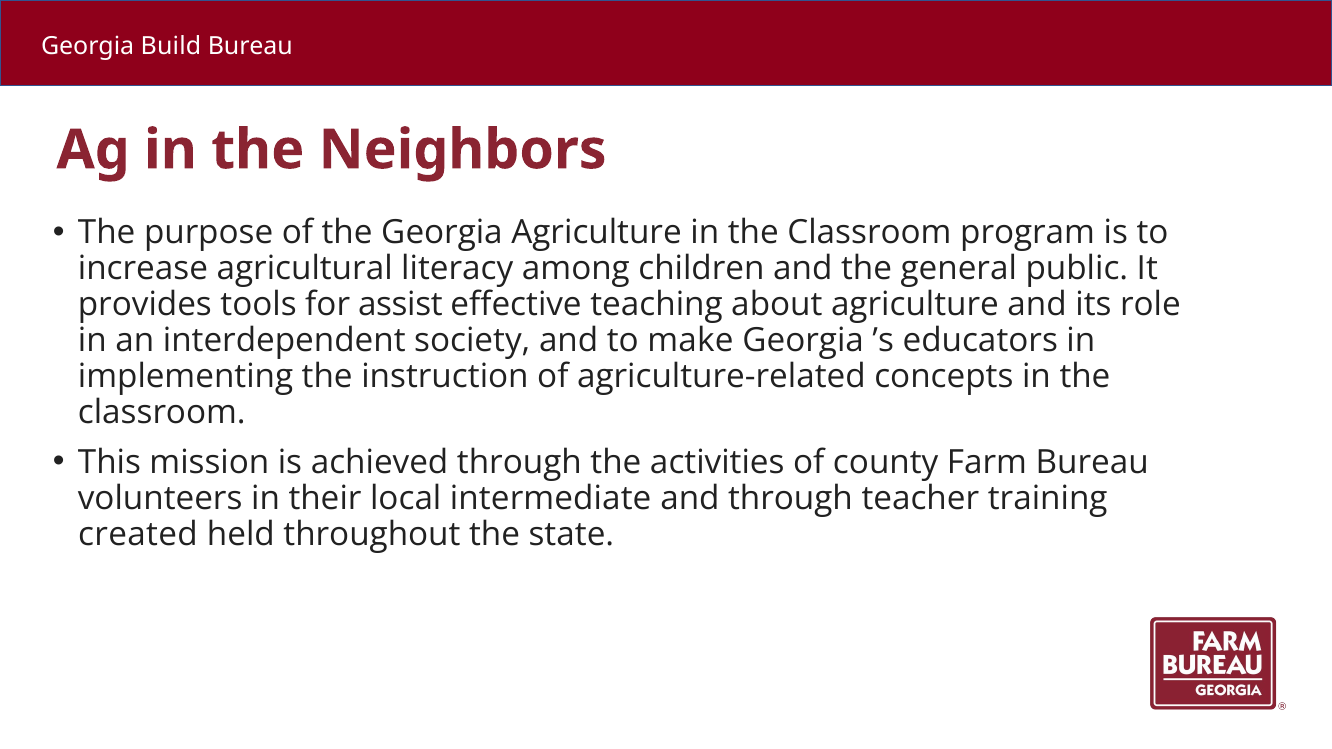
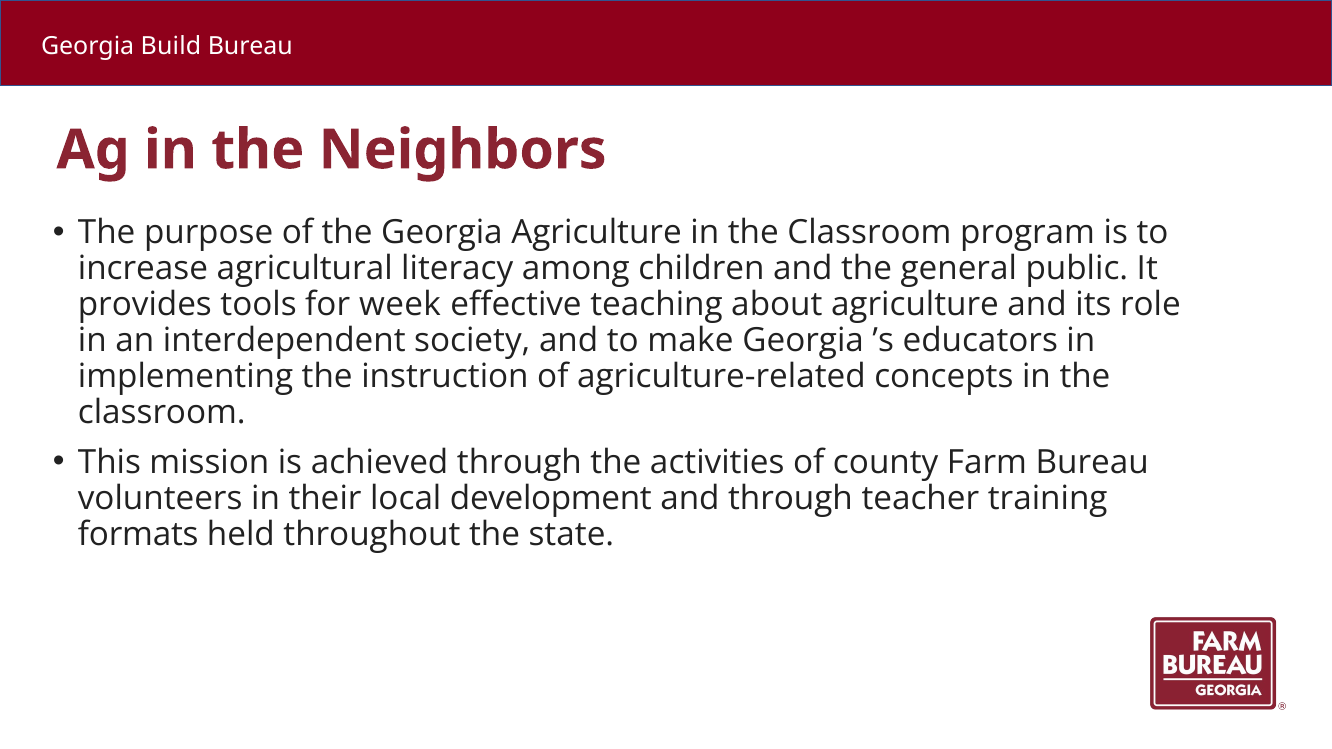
assist: assist -> week
intermediate: intermediate -> development
created: created -> formats
